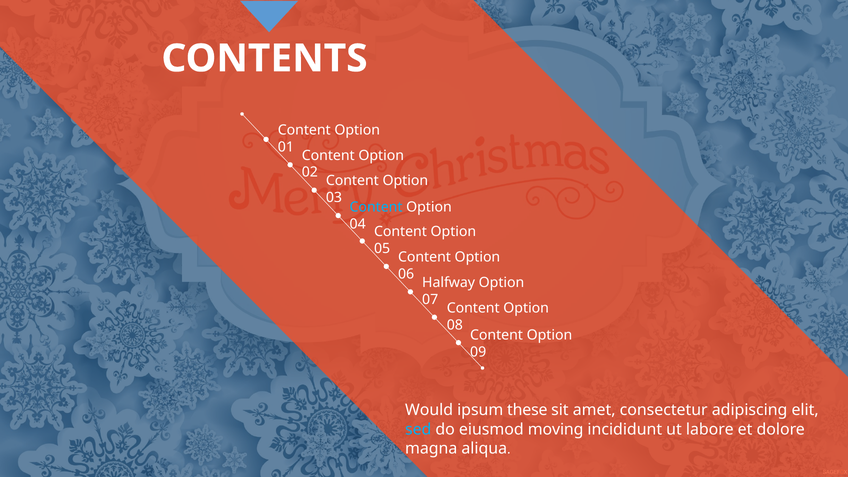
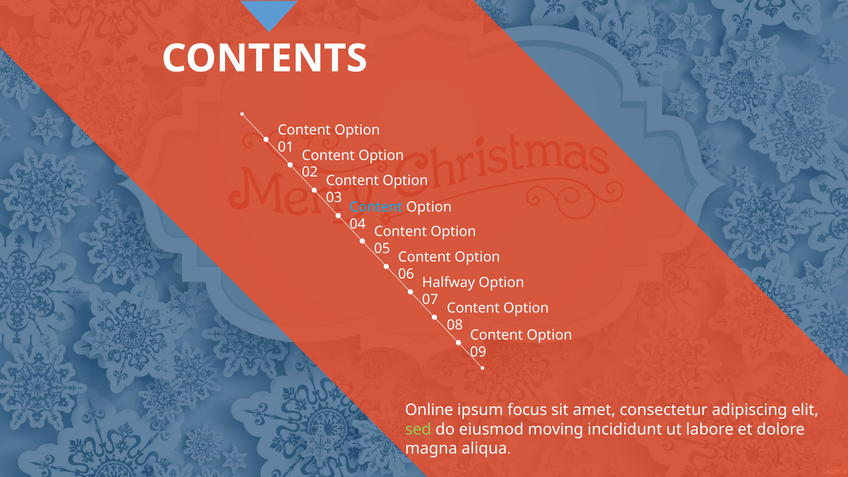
Would: Would -> Online
these: these -> focus
sed colour: light blue -> light green
